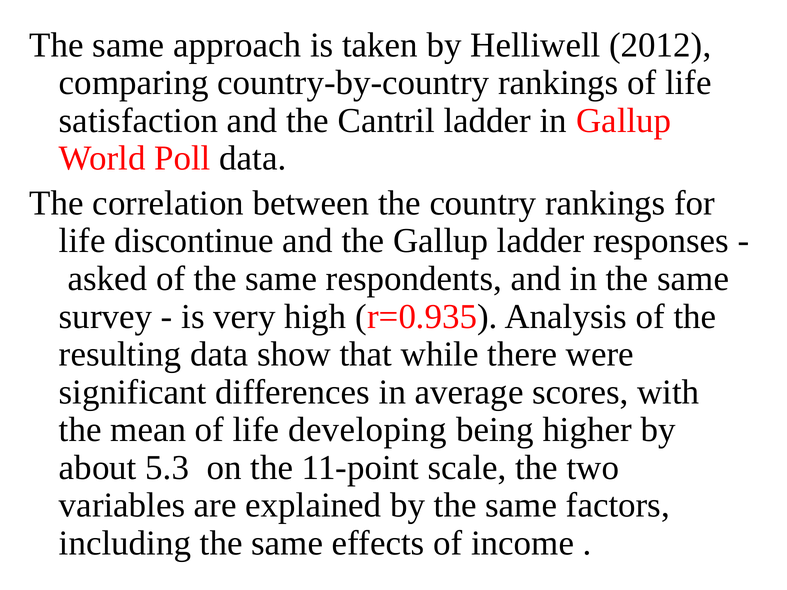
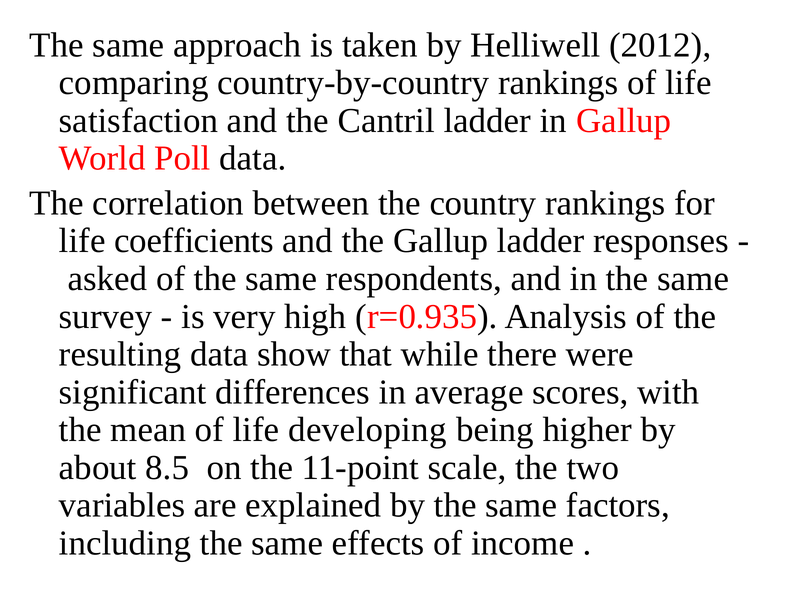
discontinue: discontinue -> coefficients
5.3: 5.3 -> 8.5
